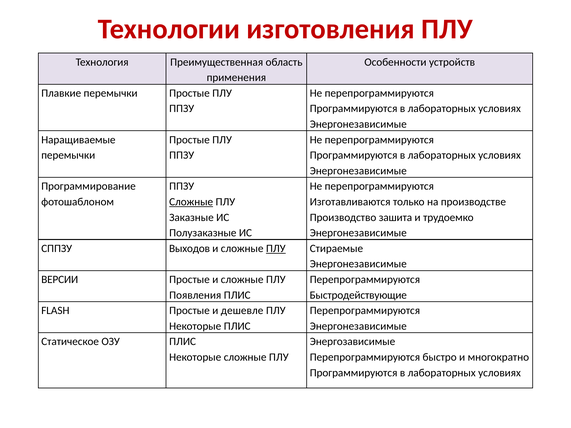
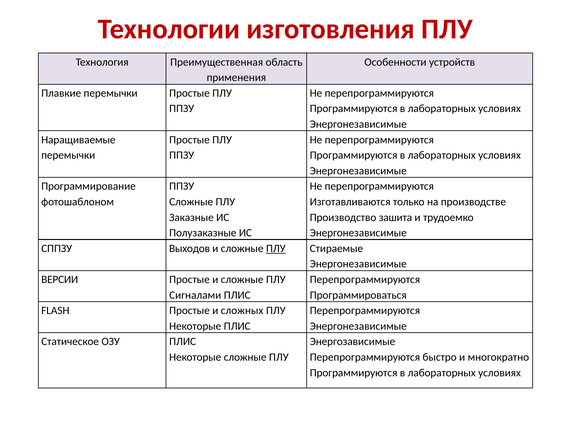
Сложные at (191, 202) underline: present -> none
Появления: Появления -> Сигналами
Быстродействующие: Быстродействующие -> Программироваться
дешевле: дешевле -> сложных
